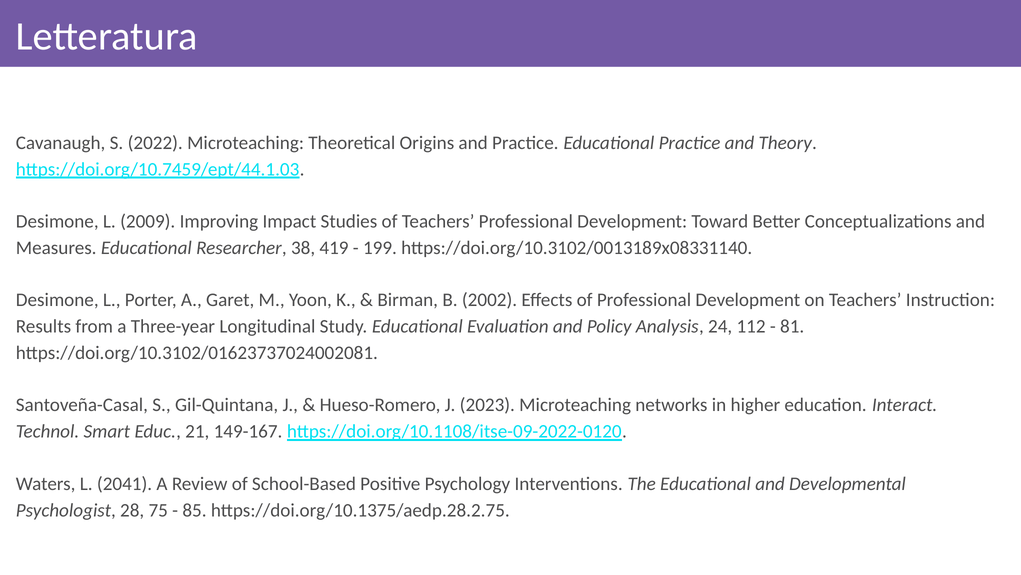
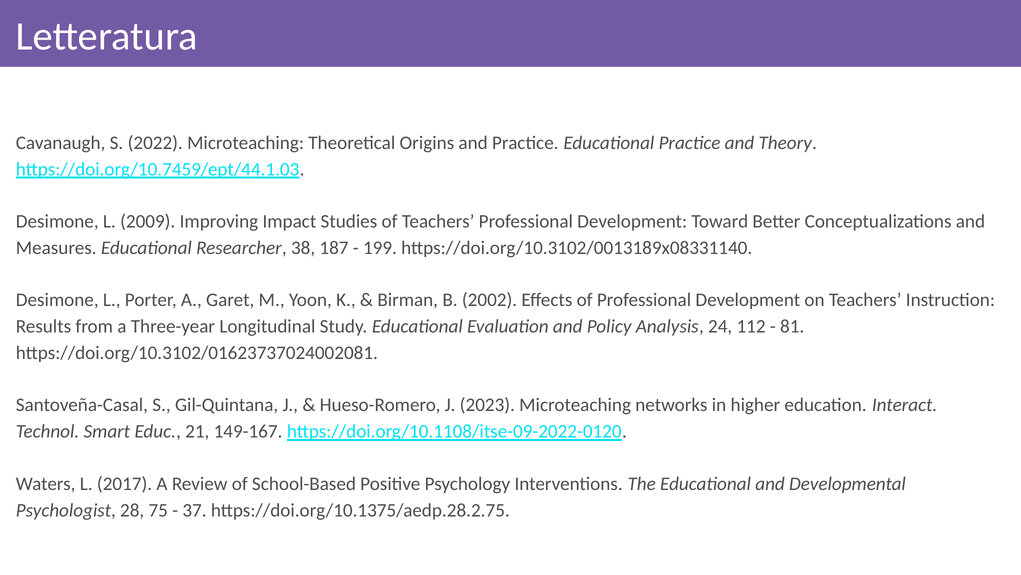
419: 419 -> 187
2041: 2041 -> 2017
85: 85 -> 37
